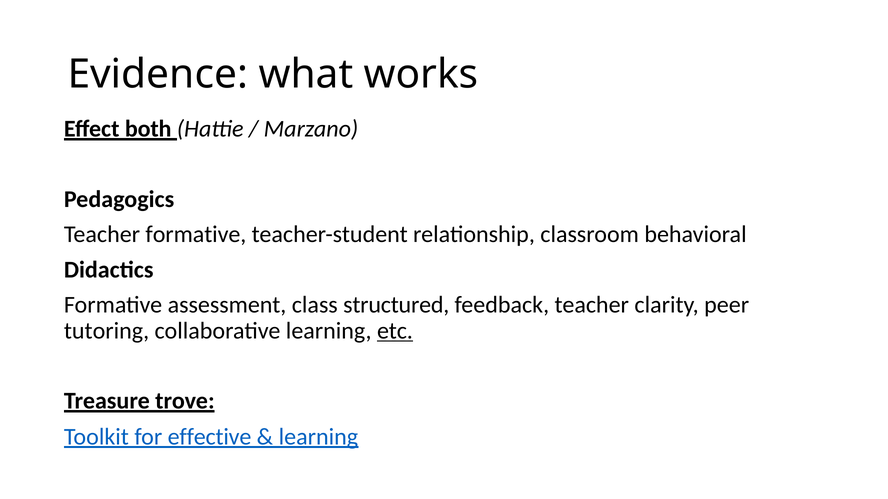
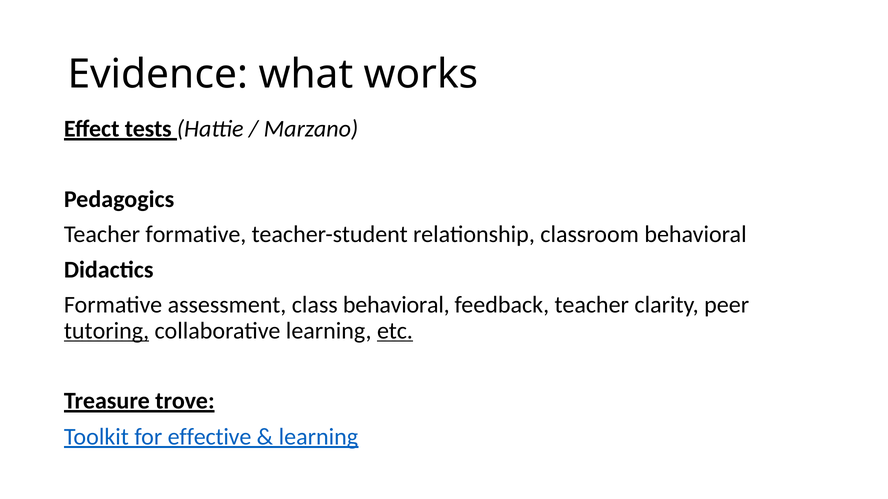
both: both -> tests
class structured: structured -> behavioral
tutoring underline: none -> present
